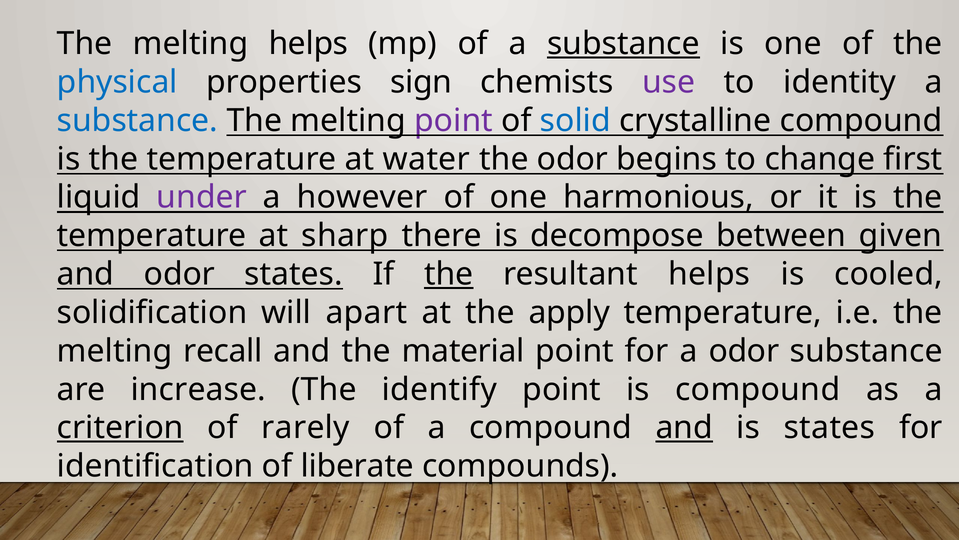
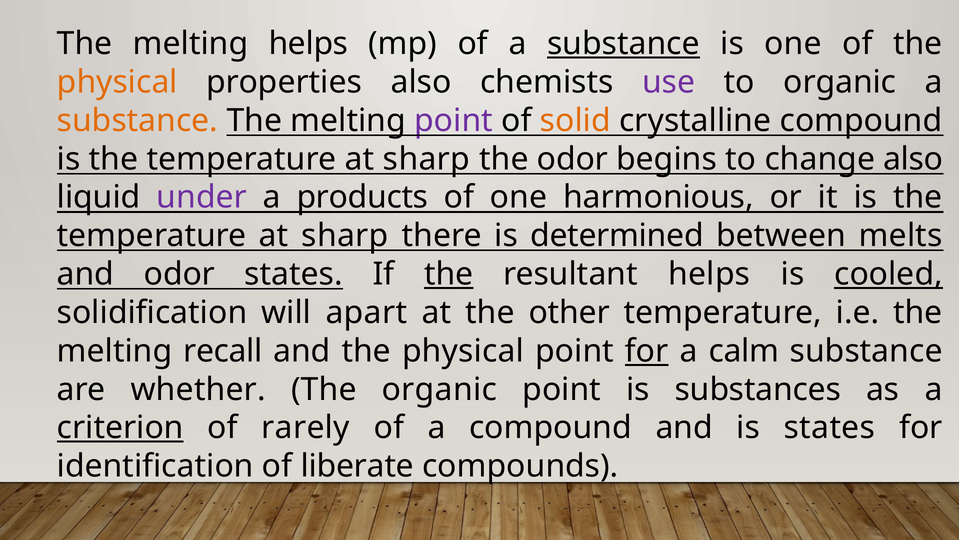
physical at (117, 82) colour: blue -> orange
properties sign: sign -> also
to identity: identity -> organic
substance at (137, 120) colour: blue -> orange
solid colour: blue -> orange
water at (426, 159): water -> sharp
change first: first -> also
however: however -> products
decompose: decompose -> determined
given: given -> melts
cooled underline: none -> present
apply: apply -> other
and the material: material -> physical
for at (647, 351) underline: none -> present
a odor: odor -> calm
increase: increase -> whether
The identify: identify -> organic
is compound: compound -> substances
and at (684, 427) underline: present -> none
